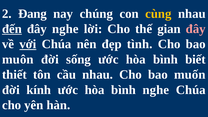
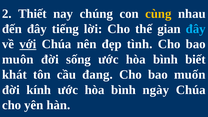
Đang: Đang -> Thiết
đến underline: present -> none
đây nghe: nghe -> tiếng
đây at (196, 29) colour: pink -> light blue
thiết: thiết -> khát
cầu nhau: nhau -> đang
bình nghe: nghe -> ngày
